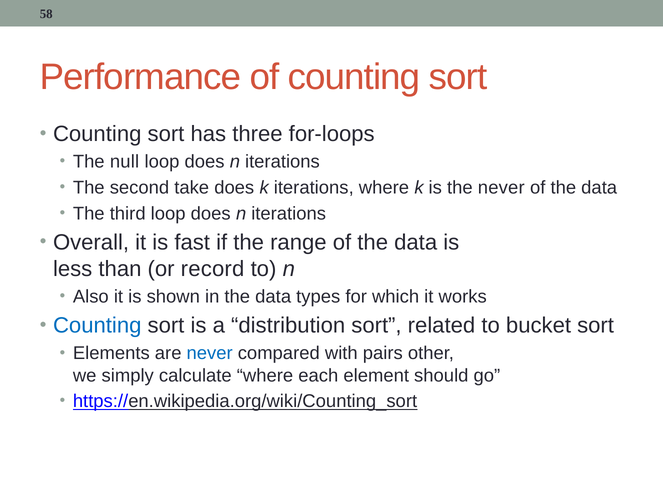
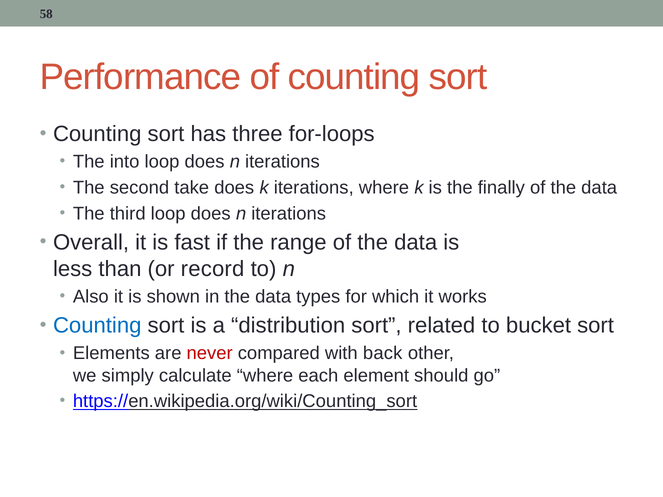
null: null -> into
the never: never -> finally
never at (210, 354) colour: blue -> red
pairs: pairs -> back
